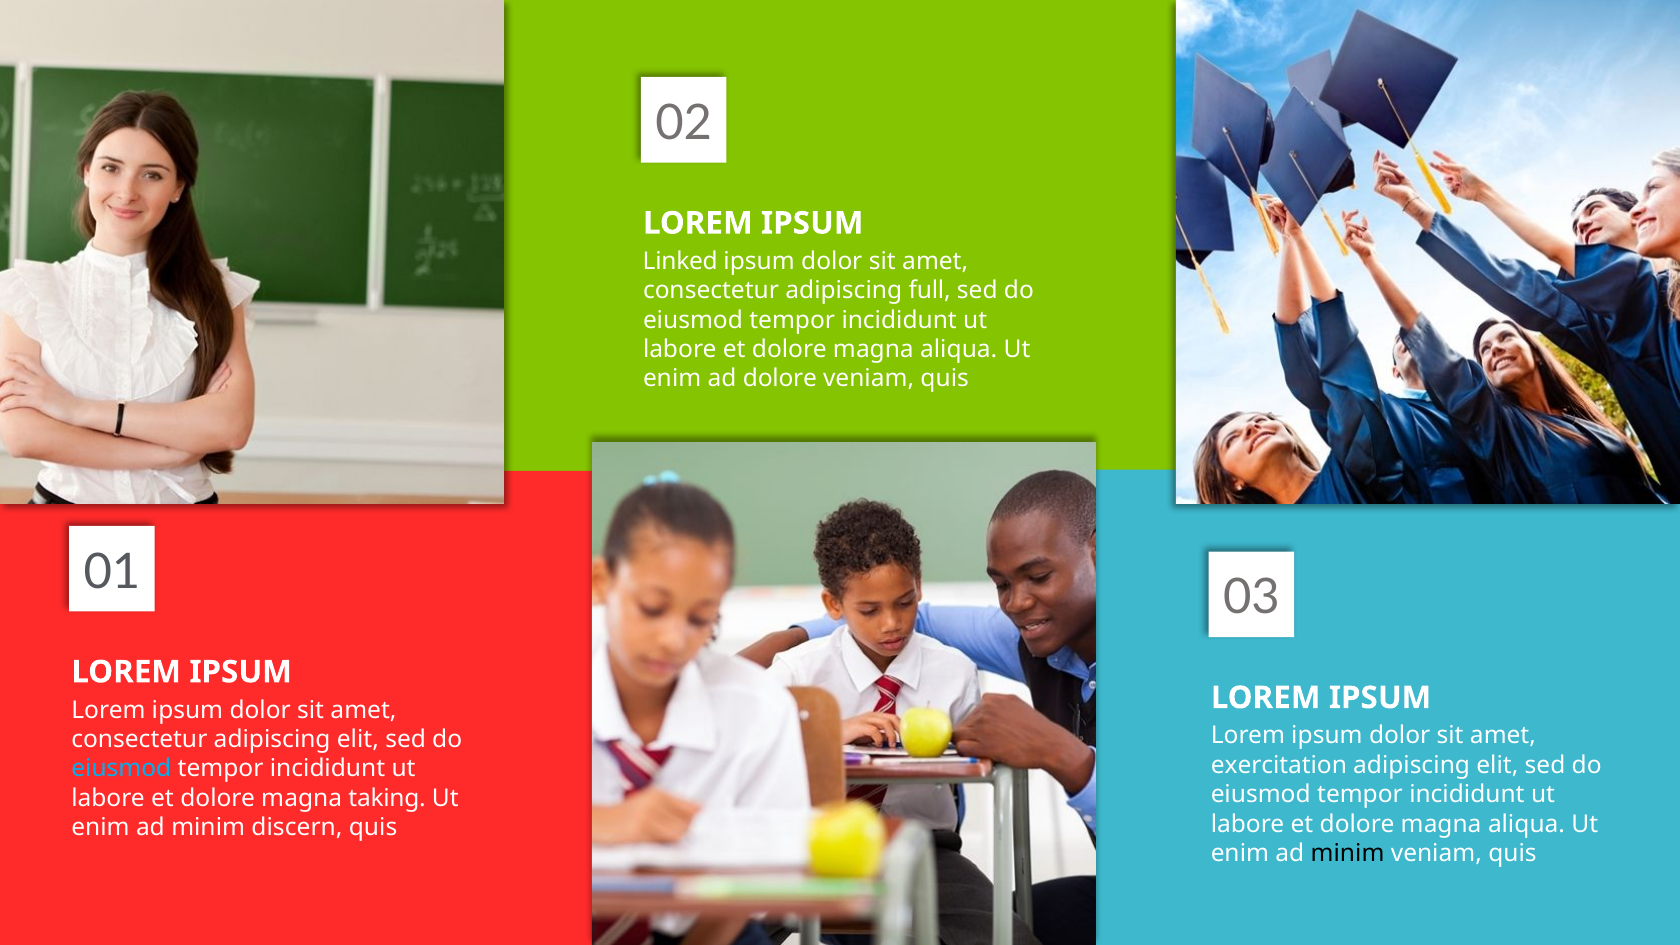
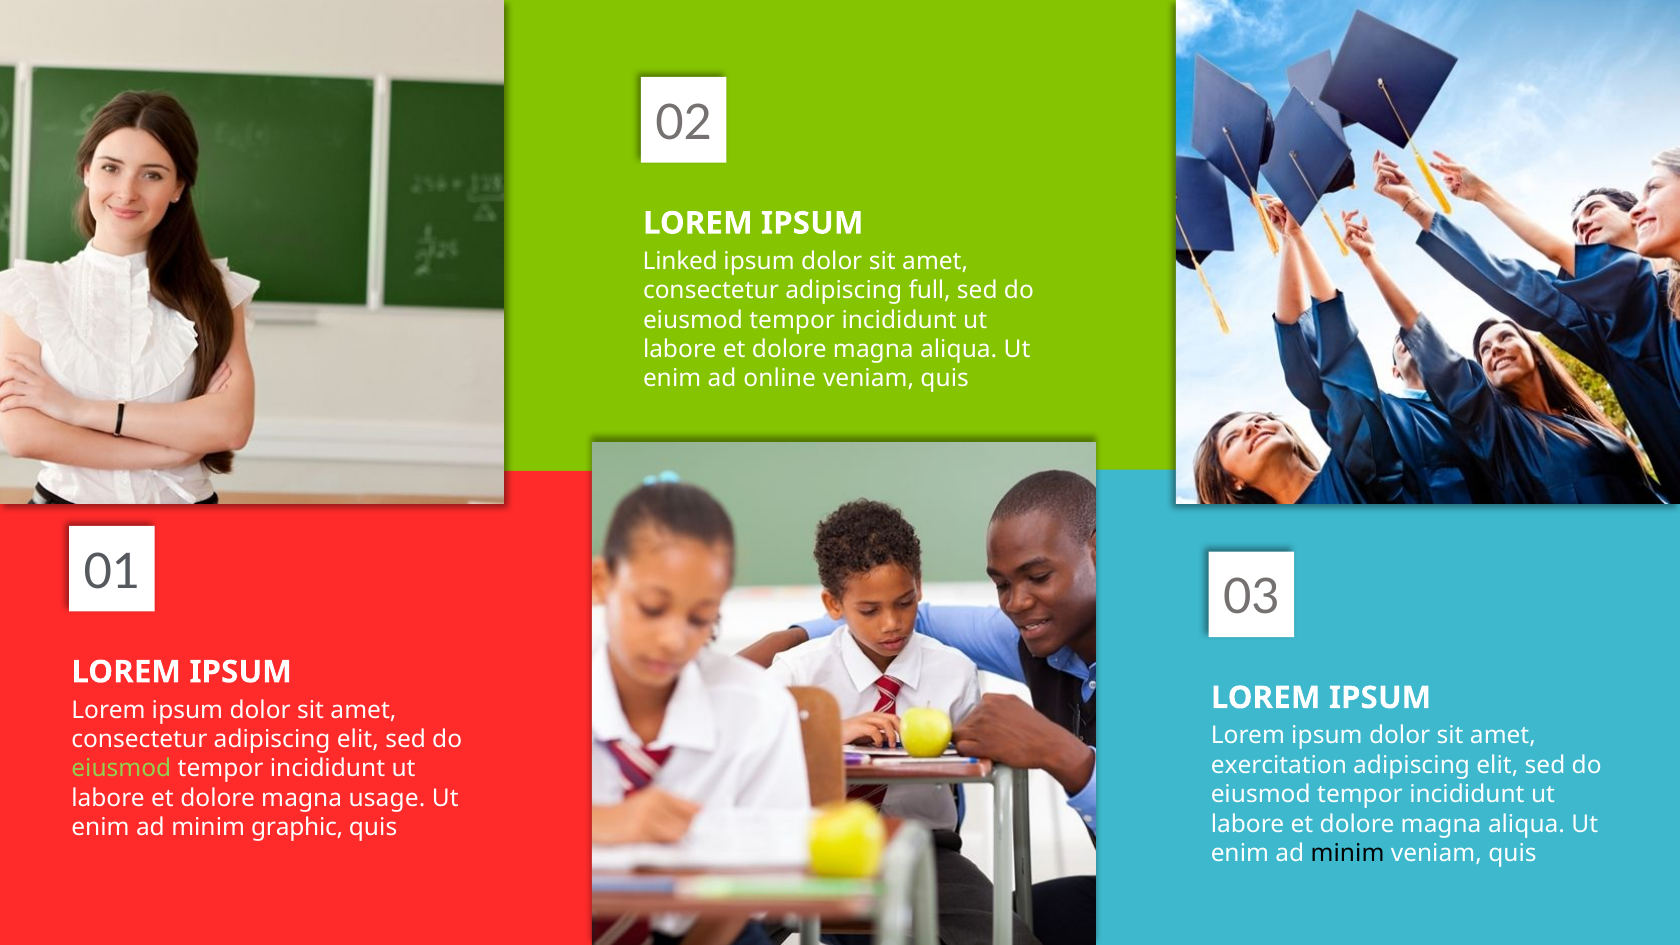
ad dolore: dolore -> online
eiusmod at (121, 769) colour: light blue -> light green
taking: taking -> usage
discern: discern -> graphic
